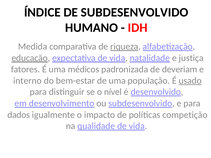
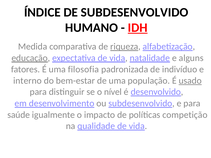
IDH underline: none -> present
justiça: justiça -> alguns
médicos: médicos -> filosofia
deveriam: deveriam -> indivíduo
dados: dados -> saúde
